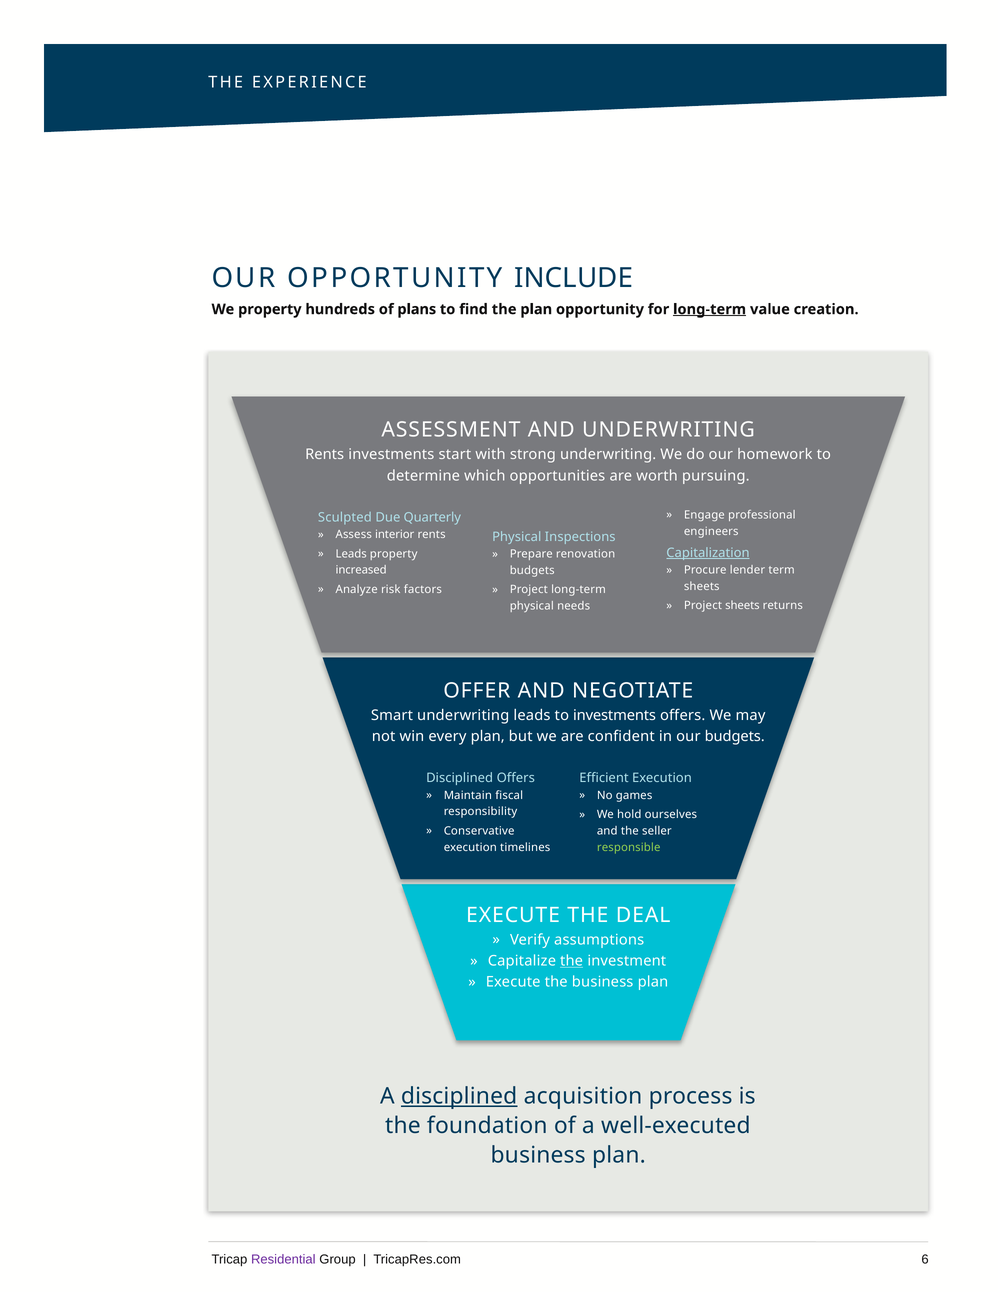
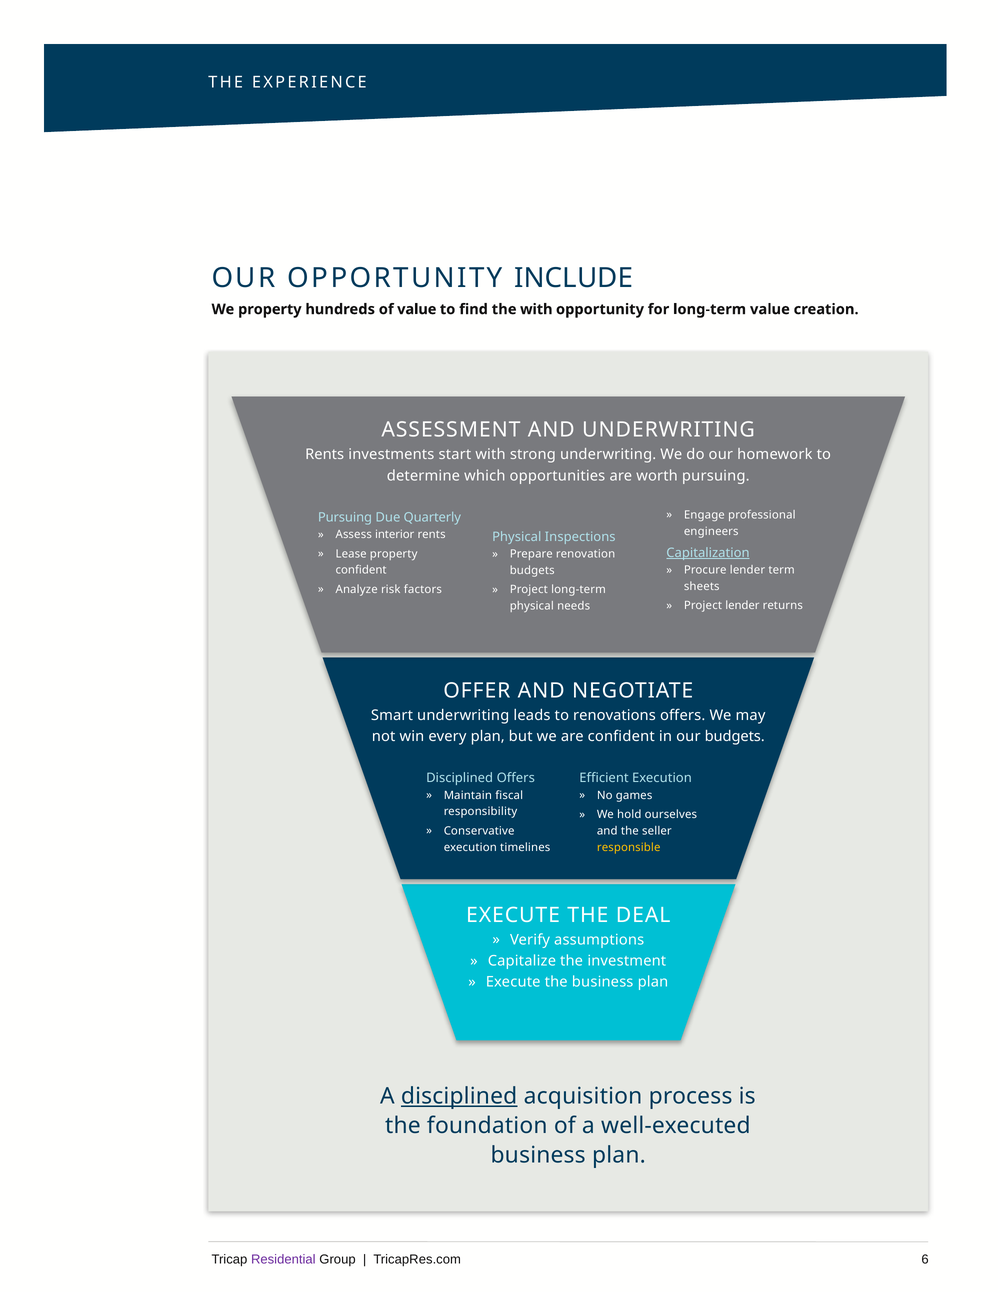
of plans: plans -> value
the plan: plan -> with
long-term at (710, 309) underline: present -> none
Sculpted at (345, 517): Sculpted -> Pursuing
Leads at (351, 554): Leads -> Lease
increased at (361, 570): increased -> confident
Project sheets: sheets -> lender
to investments: investments -> renovations
responsible colour: light green -> yellow
the at (572, 961) underline: present -> none
